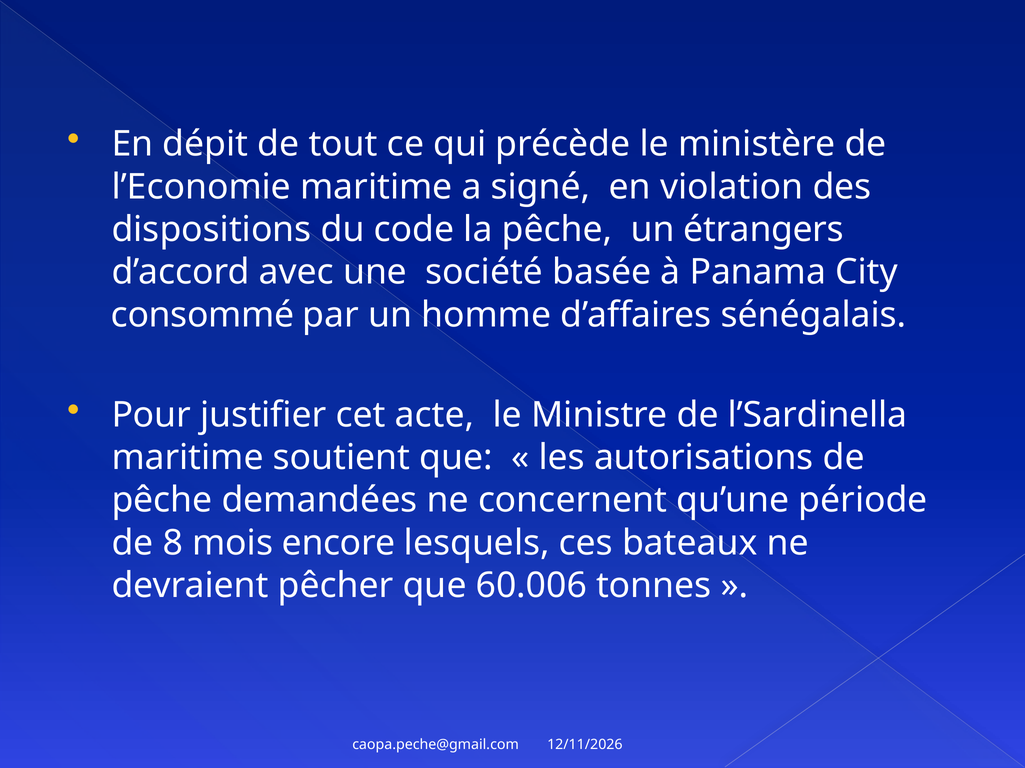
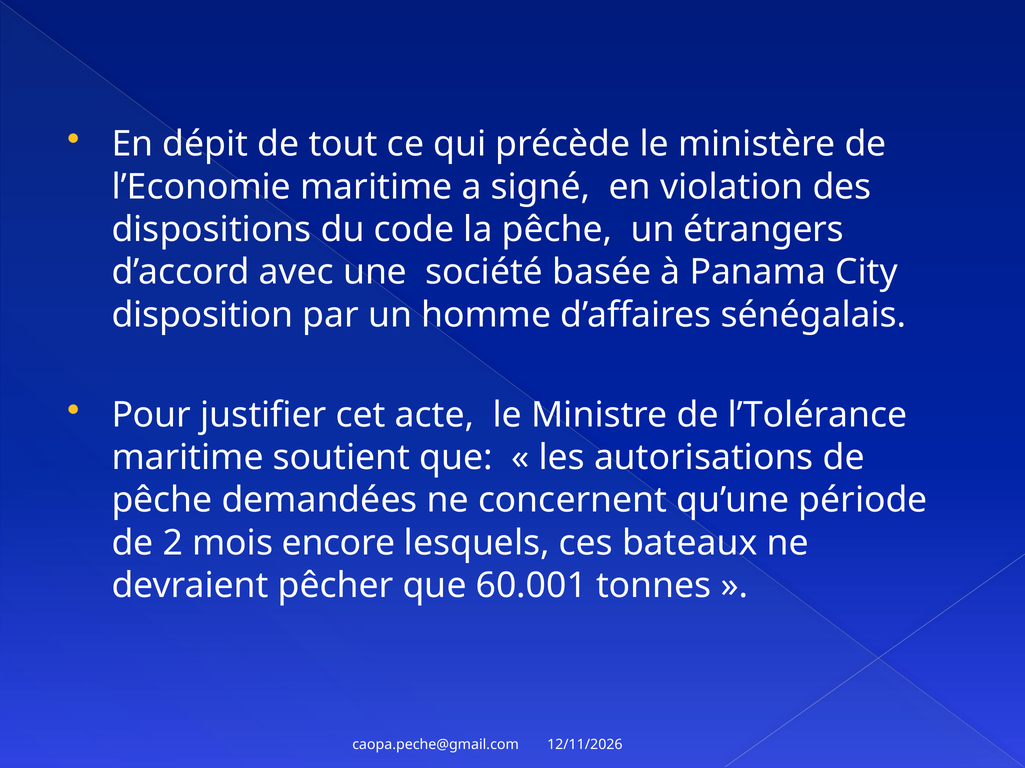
consommé: consommé -> disposition
l’Sardinella: l’Sardinella -> l’Tolérance
8: 8 -> 2
60.006: 60.006 -> 60.001
